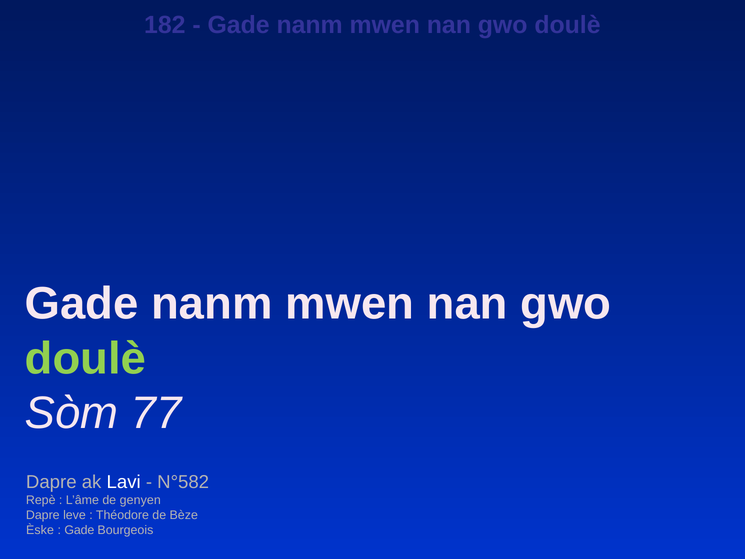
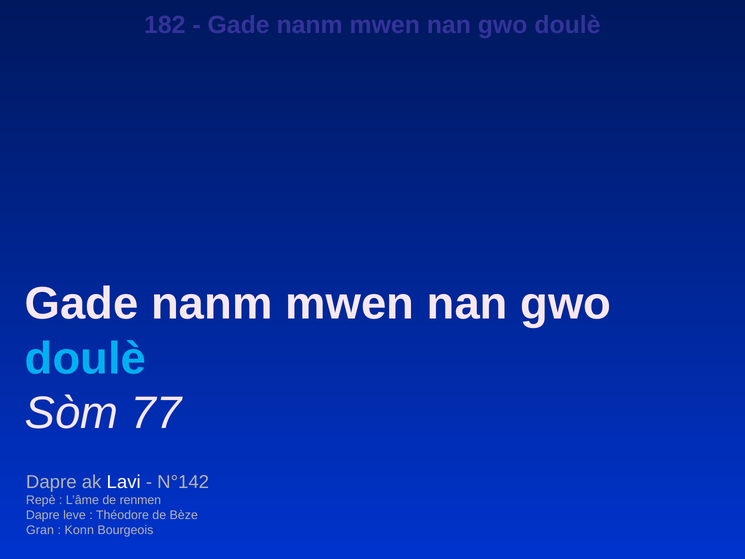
doulè at (85, 358) colour: light green -> light blue
N°582: N°582 -> N°142
genyen: genyen -> renmen
Èske: Èske -> Gran
Gade at (79, 530): Gade -> Konn
